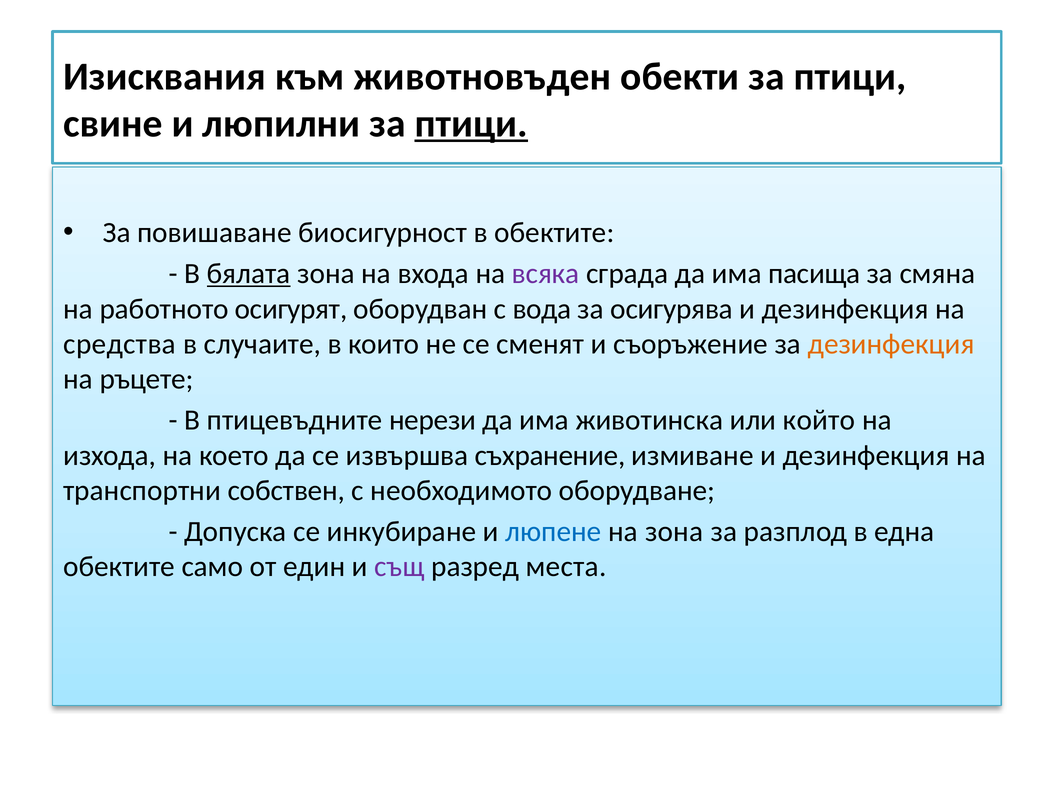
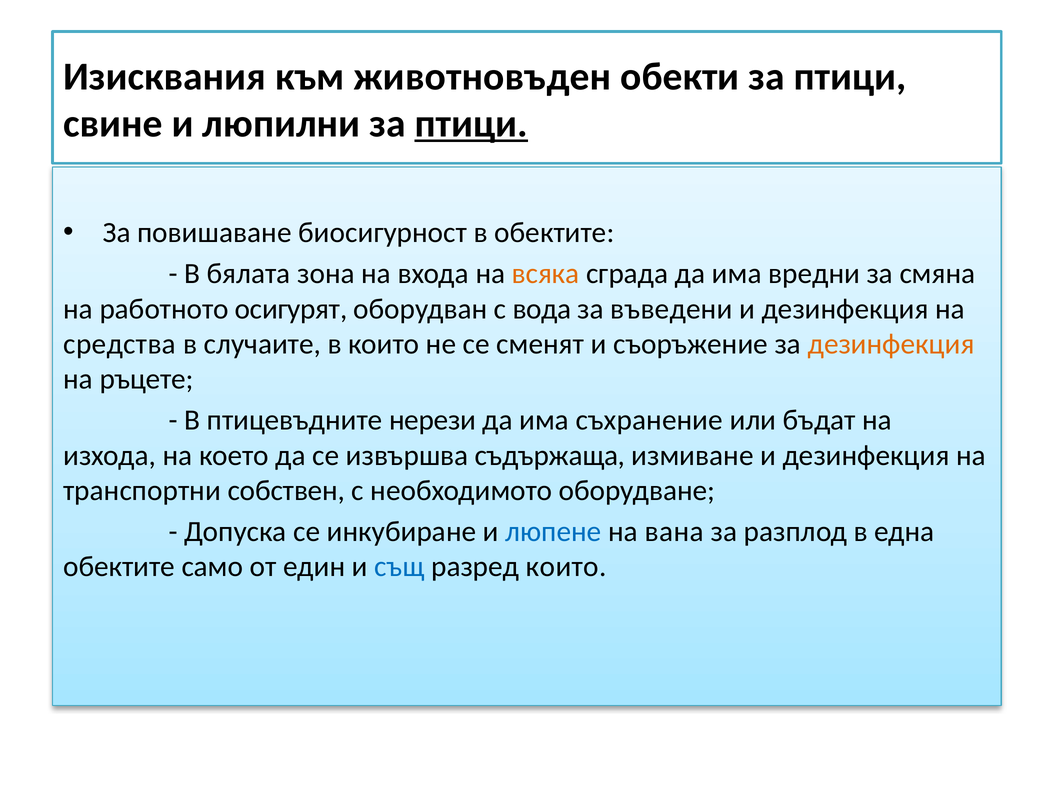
бялата underline: present -> none
всяка colour: purple -> orange
пасища: пасища -> вредни
осигурява: осигурява -> въведени
животинска: животинска -> съхранение
който: който -> бъдат
съхранение: съхранение -> съдържаща
на зона: зона -> вана
същ colour: purple -> blue
разред места: места -> които
